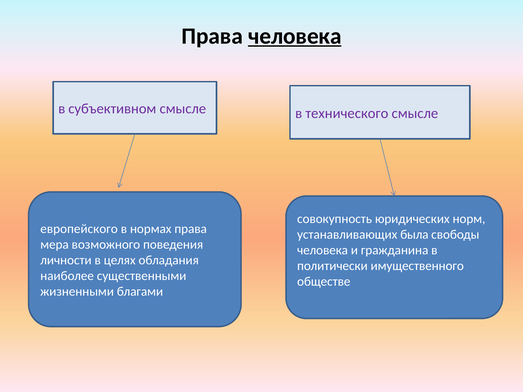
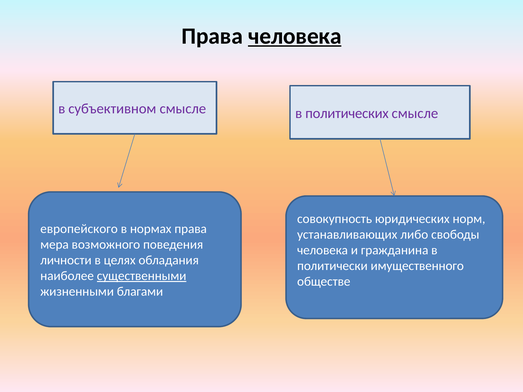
технического: технического -> политических
была: была -> либо
существенными underline: none -> present
